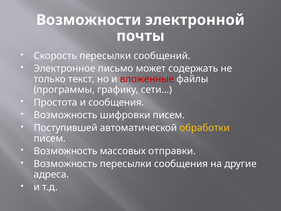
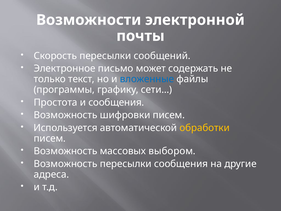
вложенные colour: red -> blue
Поступившей: Поступившей -> Используется
отправки: отправки -> выбором
